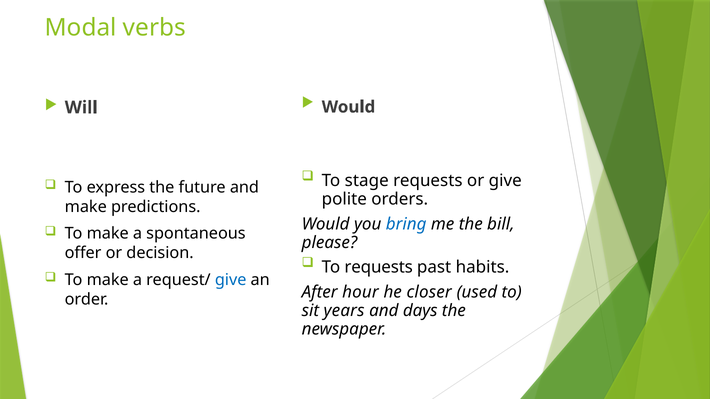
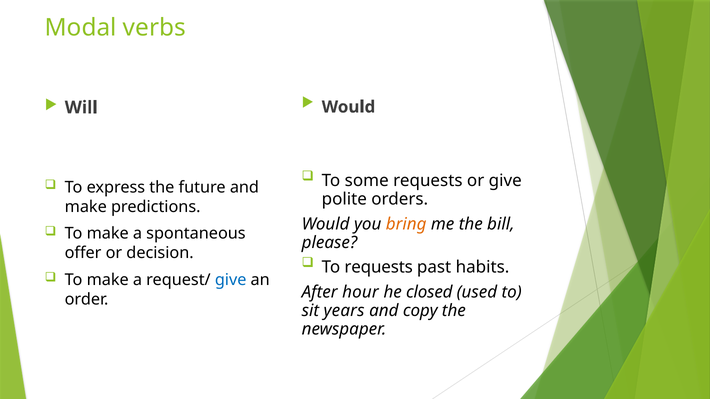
stage: stage -> some
bring colour: blue -> orange
closer: closer -> closed
days: days -> copy
